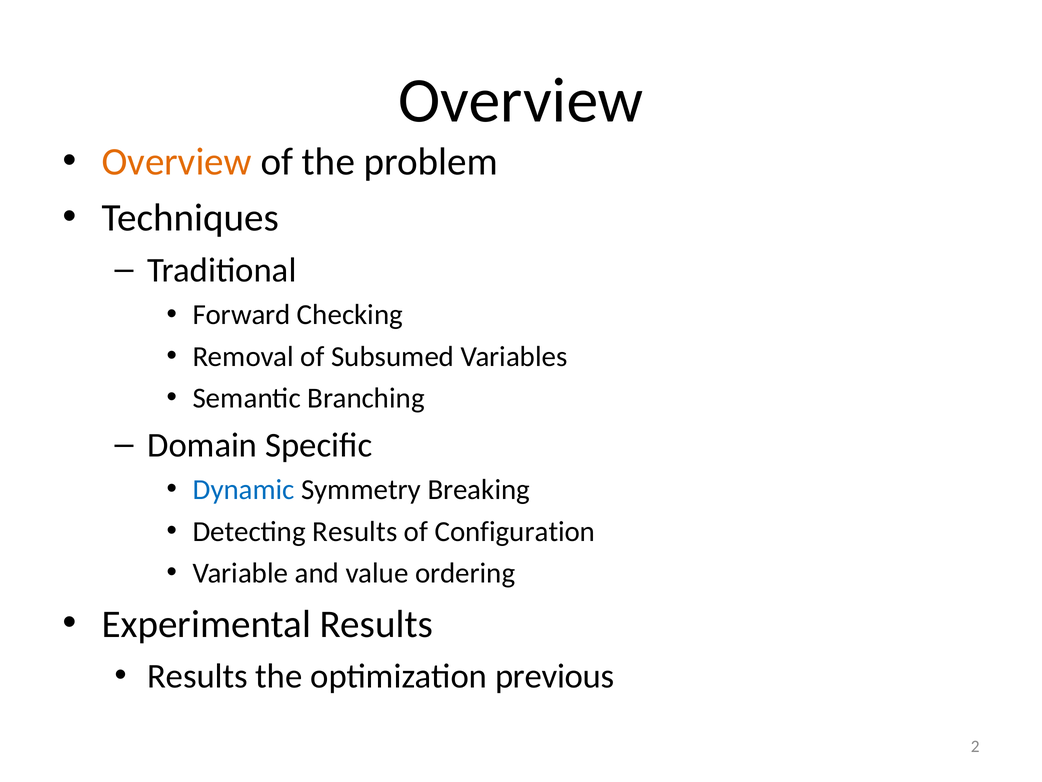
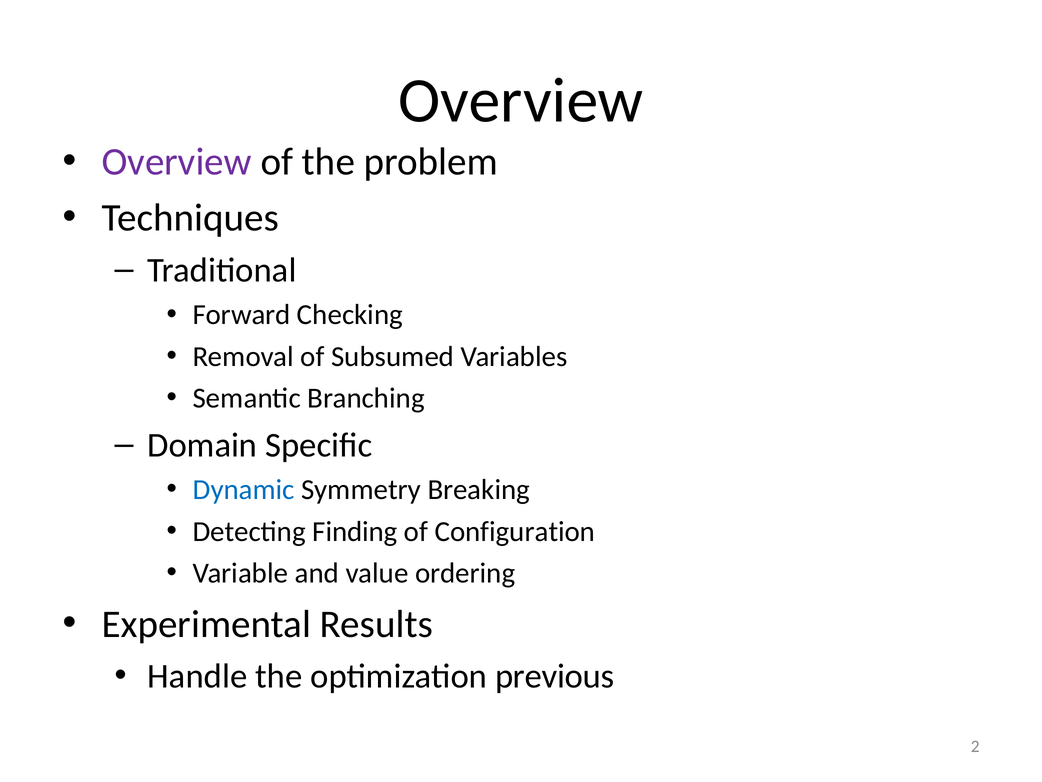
Overview at (177, 162) colour: orange -> purple
Detecting Results: Results -> Finding
Results at (197, 676): Results -> Handle
